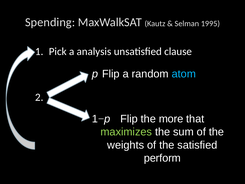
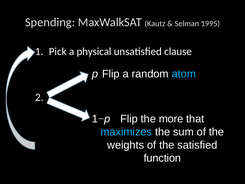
analysis: analysis -> physical
maximizes colour: light green -> light blue
perform: perform -> function
